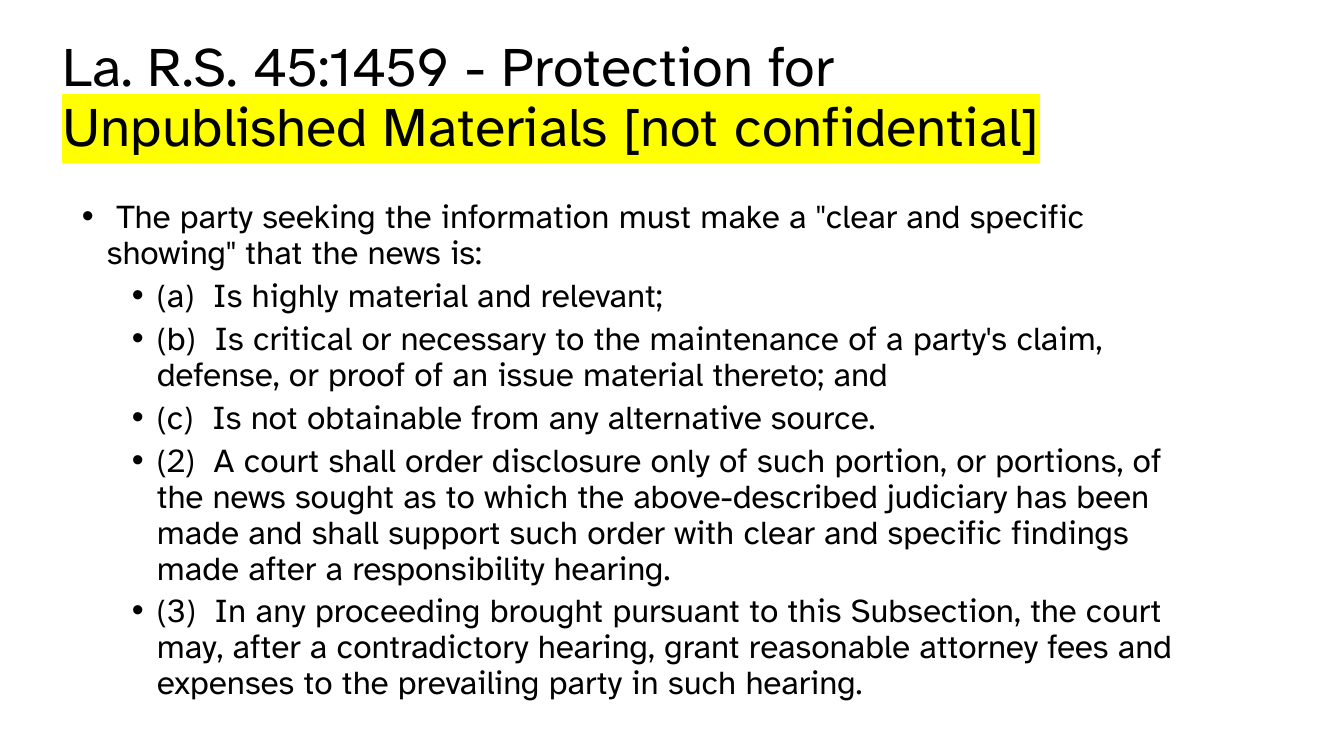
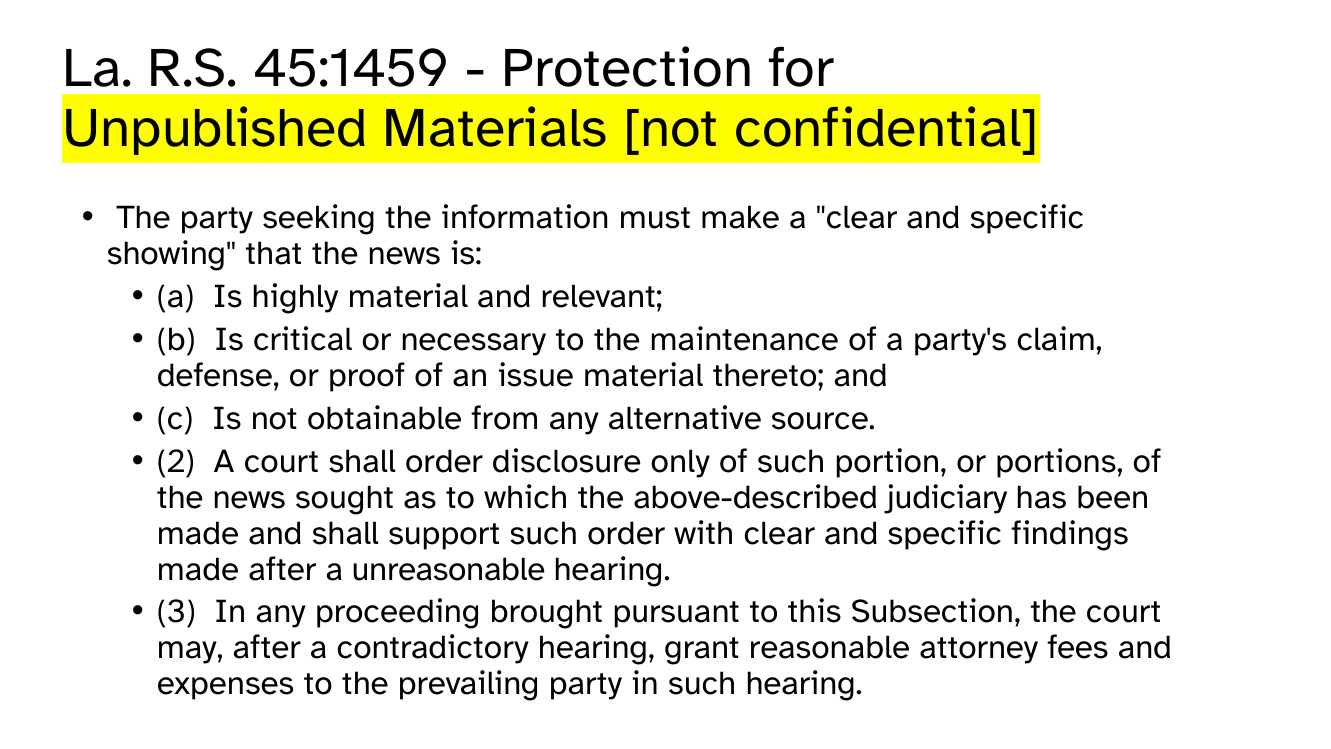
responsibility: responsibility -> unreasonable
